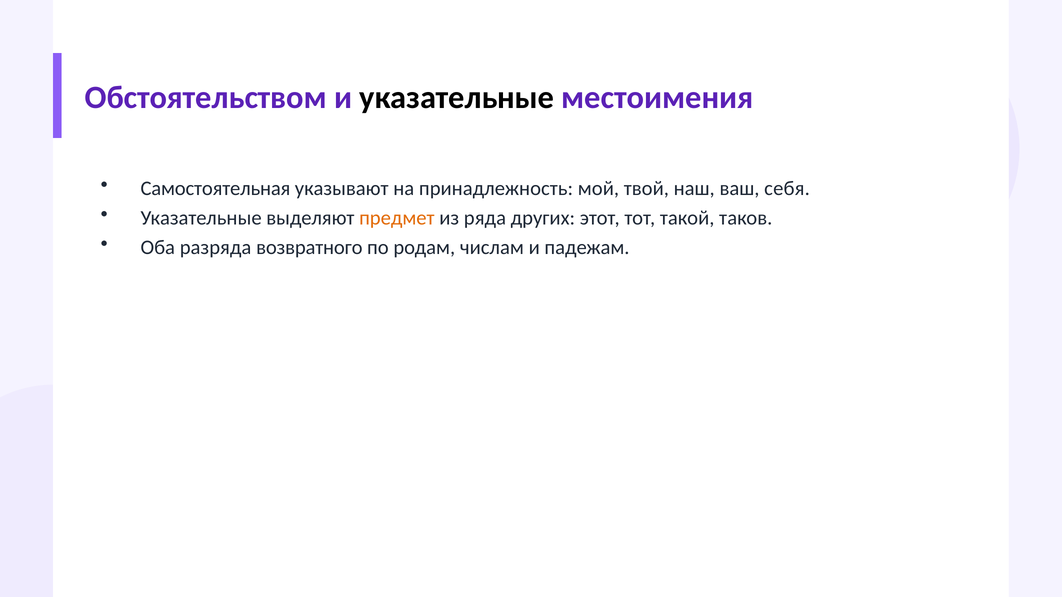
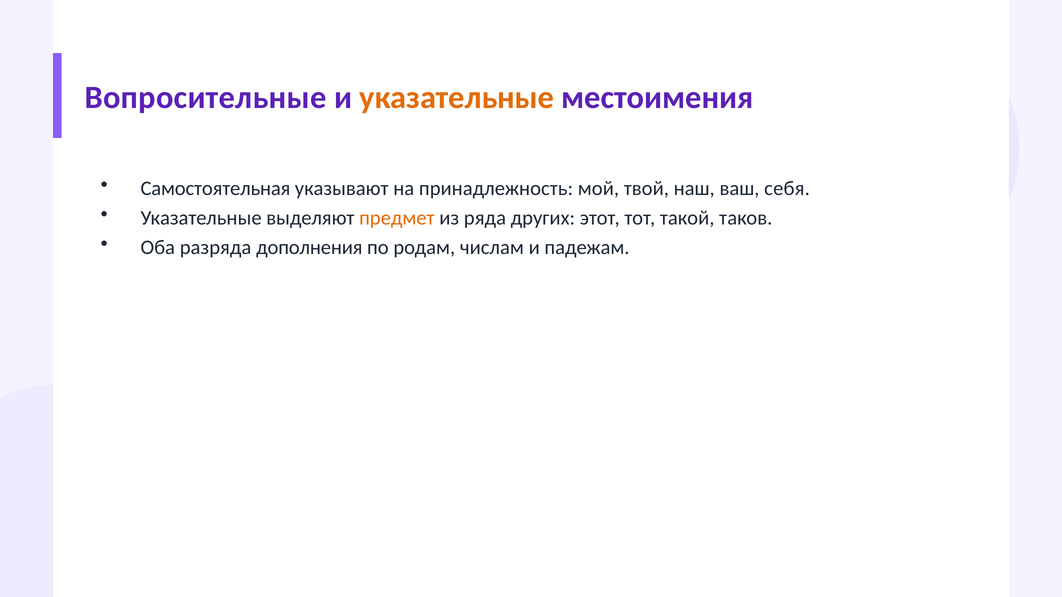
Обстоятельством: Обстоятельством -> Вопросительные
указательные at (457, 98) colour: black -> orange
возвратного: возвратного -> дополнения
